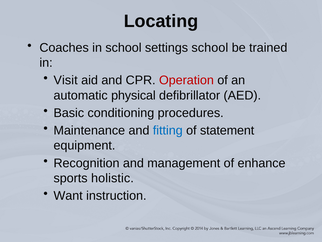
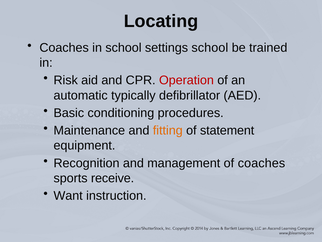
Visit: Visit -> Risk
physical: physical -> typically
fitting colour: blue -> orange
of enhance: enhance -> coaches
holistic: holistic -> receive
